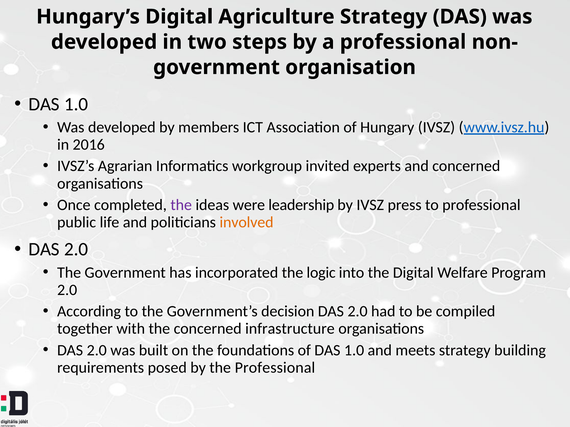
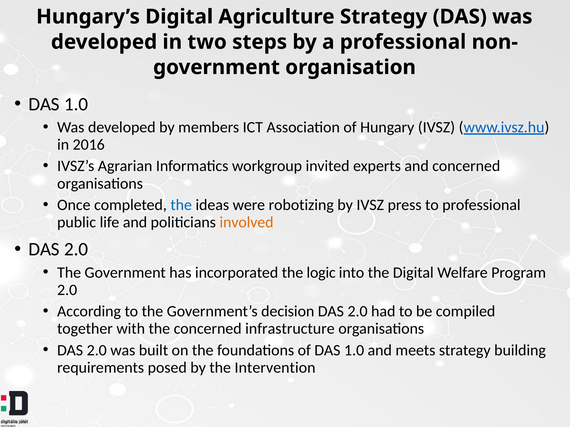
the at (181, 205) colour: purple -> blue
leadership: leadership -> robotizing
the Professional: Professional -> Intervention
